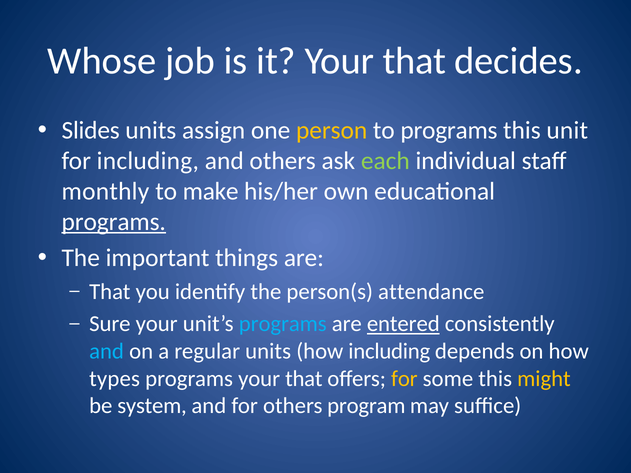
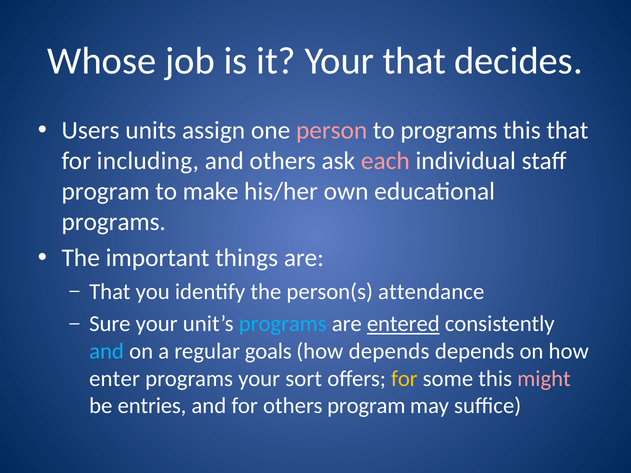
Slides: Slides -> Users
person colour: yellow -> pink
this unit: unit -> that
each colour: light green -> pink
monthly at (105, 192): monthly -> program
programs at (114, 222) underline: present -> none
regular units: units -> goals
how including: including -> depends
types: types -> enter
programs your that: that -> sort
might colour: yellow -> pink
system: system -> entries
